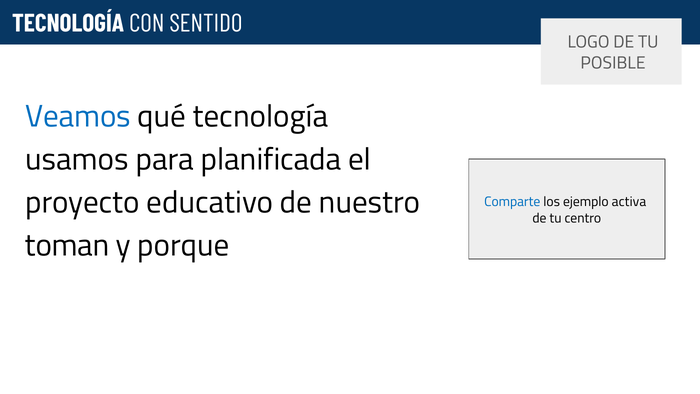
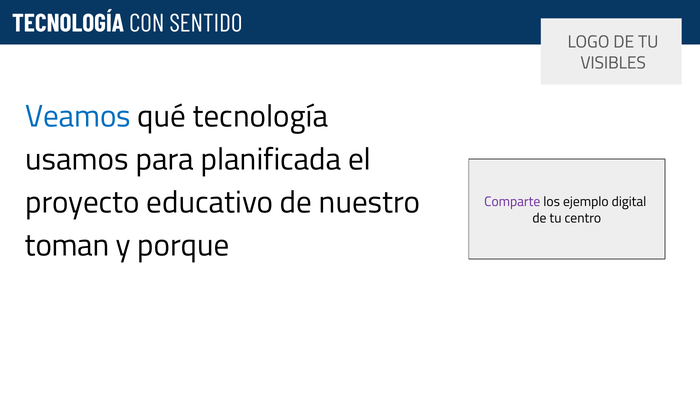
POSIBLE: POSIBLE -> VISIBLES
Comparte colour: blue -> purple
activa: activa -> digital
